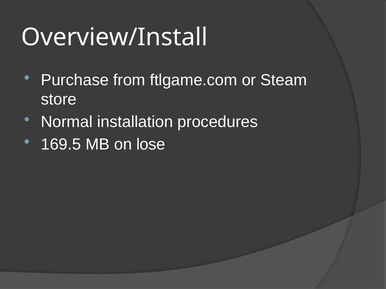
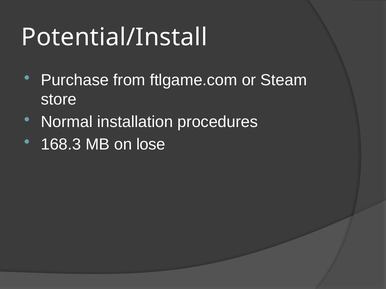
Overview/Install: Overview/Install -> Potential/Install
169.5: 169.5 -> 168.3
